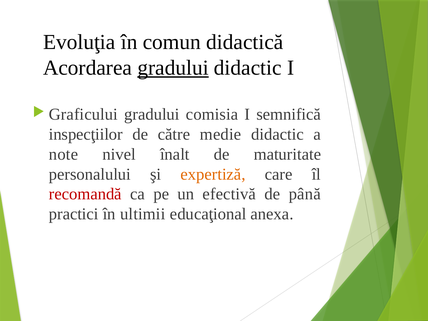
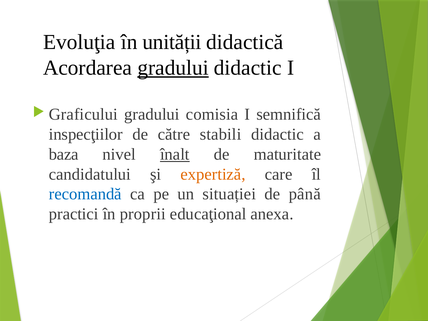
comun: comun -> unității
medie: medie -> stabili
note: note -> baza
înalt underline: none -> present
personalului: personalului -> candidatului
recomandă colour: red -> blue
efectivă: efectivă -> situației
ultimii: ultimii -> proprii
